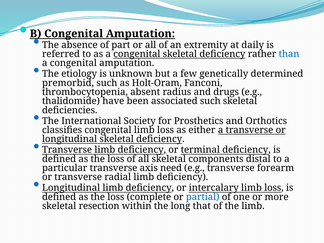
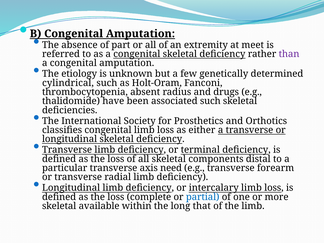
daily: daily -> meet
than colour: blue -> purple
premorbid: premorbid -> cylindrical
resection: resection -> available
